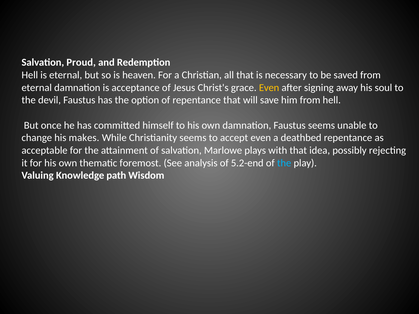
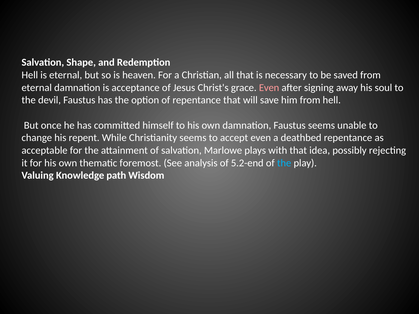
Proud: Proud -> Shape
Even at (269, 88) colour: yellow -> pink
makes: makes -> repent
